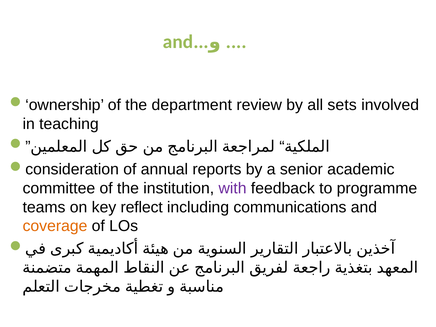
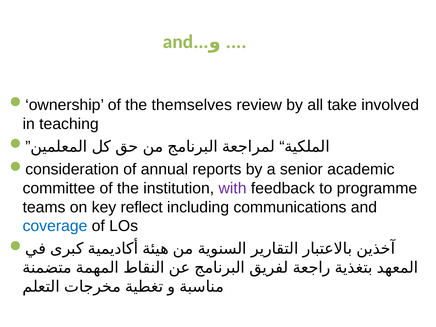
department: department -> themselves
sets: sets -> take
coverage colour: orange -> blue
